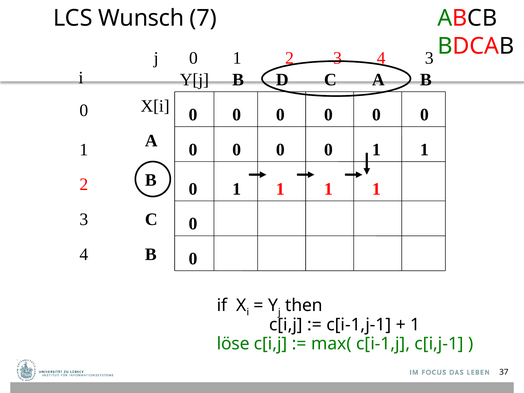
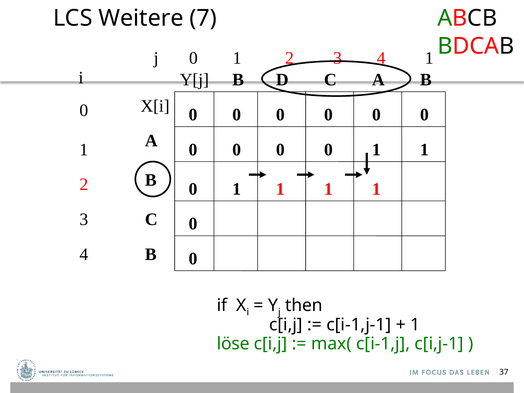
Wunsch: Wunsch -> Weitere
4 3: 3 -> 1
